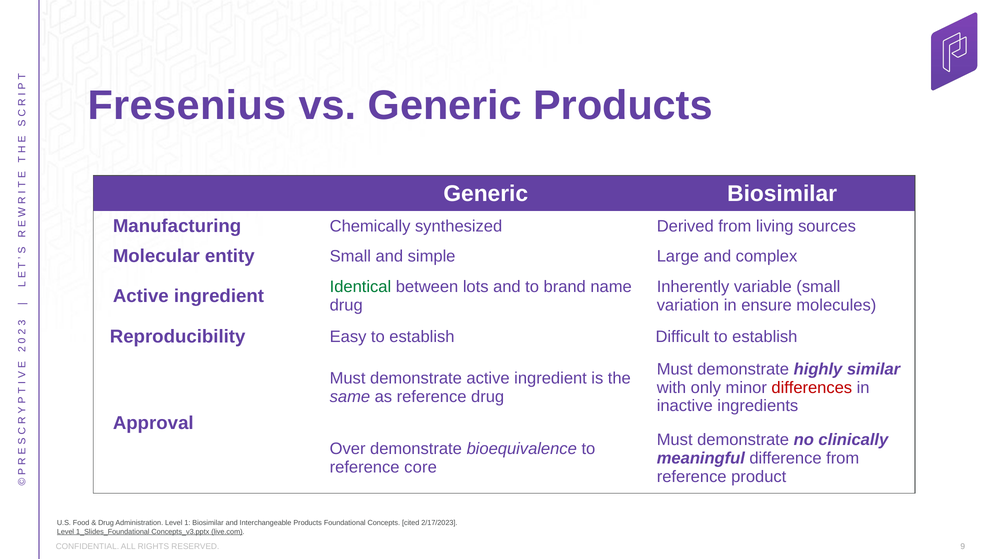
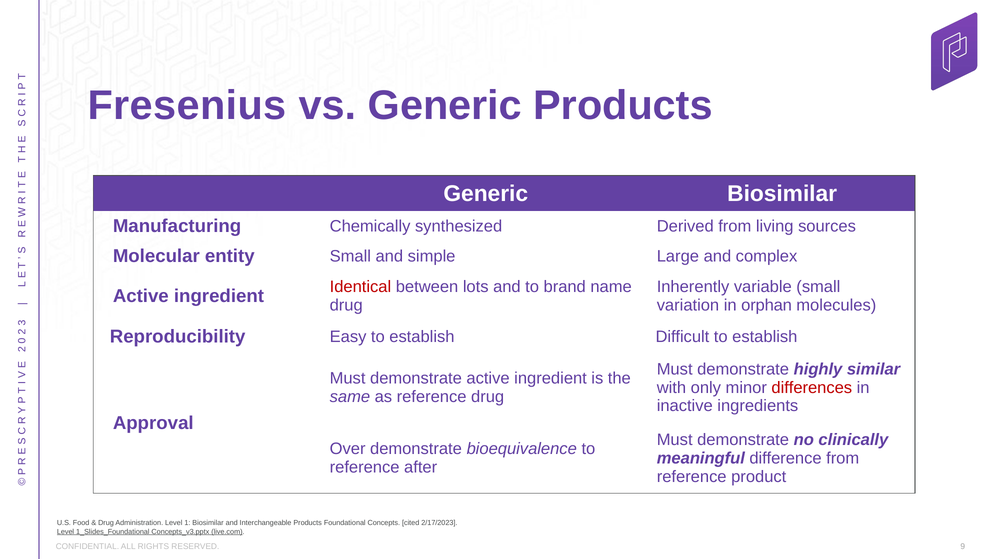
Identical colour: green -> red
ensure: ensure -> orphan
core: core -> after
